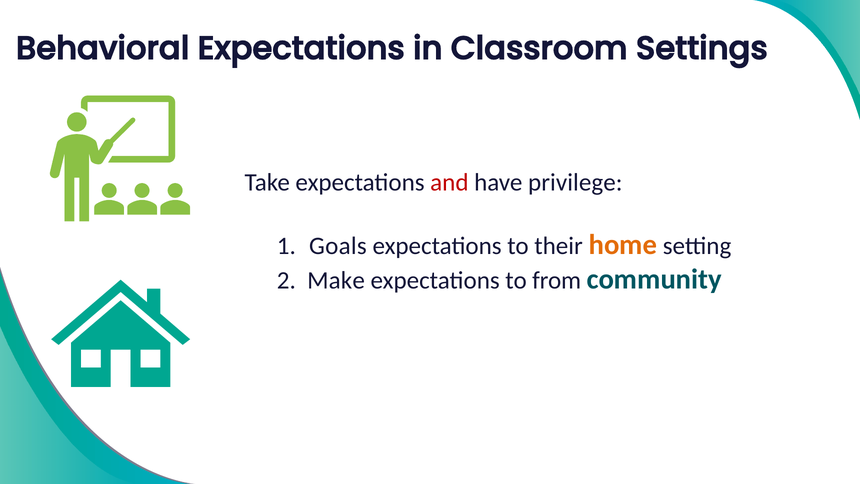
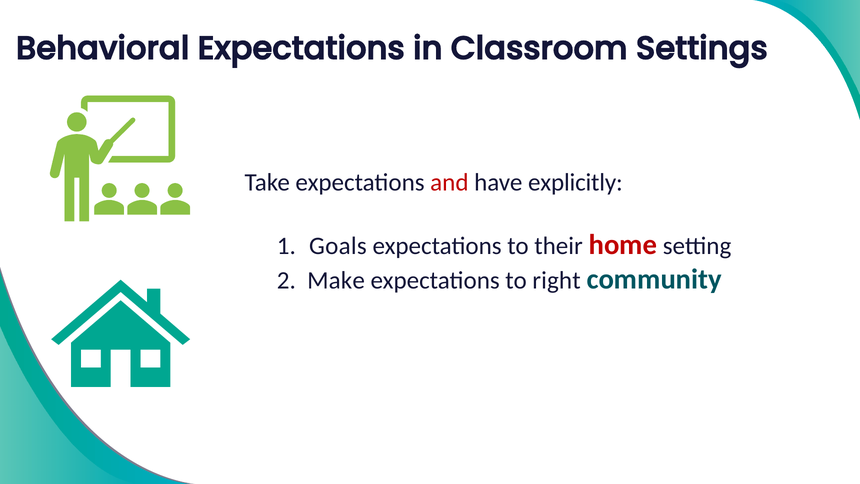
privilege: privilege -> explicitly
home colour: orange -> red
from: from -> right
